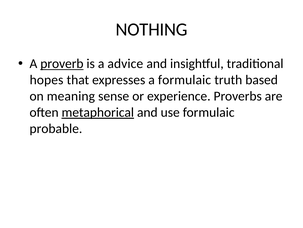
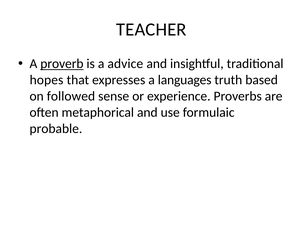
NOTHING: NOTHING -> TEACHER
a formulaic: formulaic -> languages
meaning: meaning -> followed
metaphorical underline: present -> none
